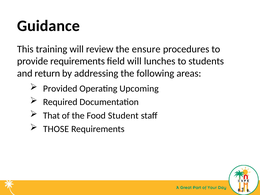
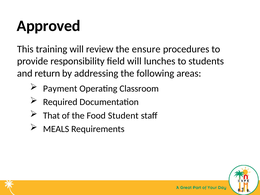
Guidance: Guidance -> Approved
provide requirements: requirements -> responsibility
Provided: Provided -> Payment
Upcoming: Upcoming -> Classroom
THOSE: THOSE -> MEALS
